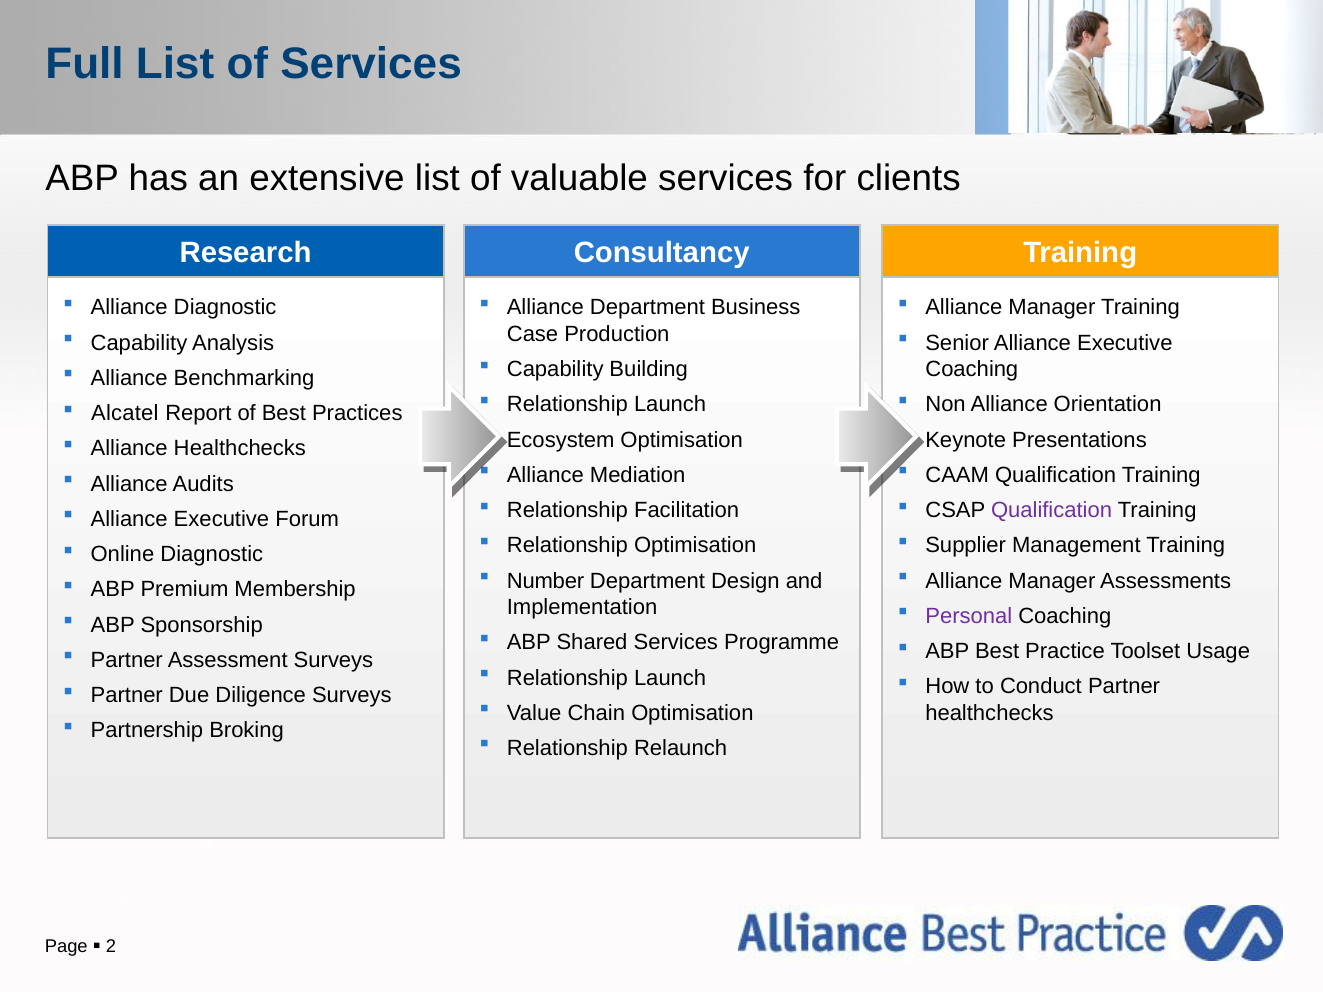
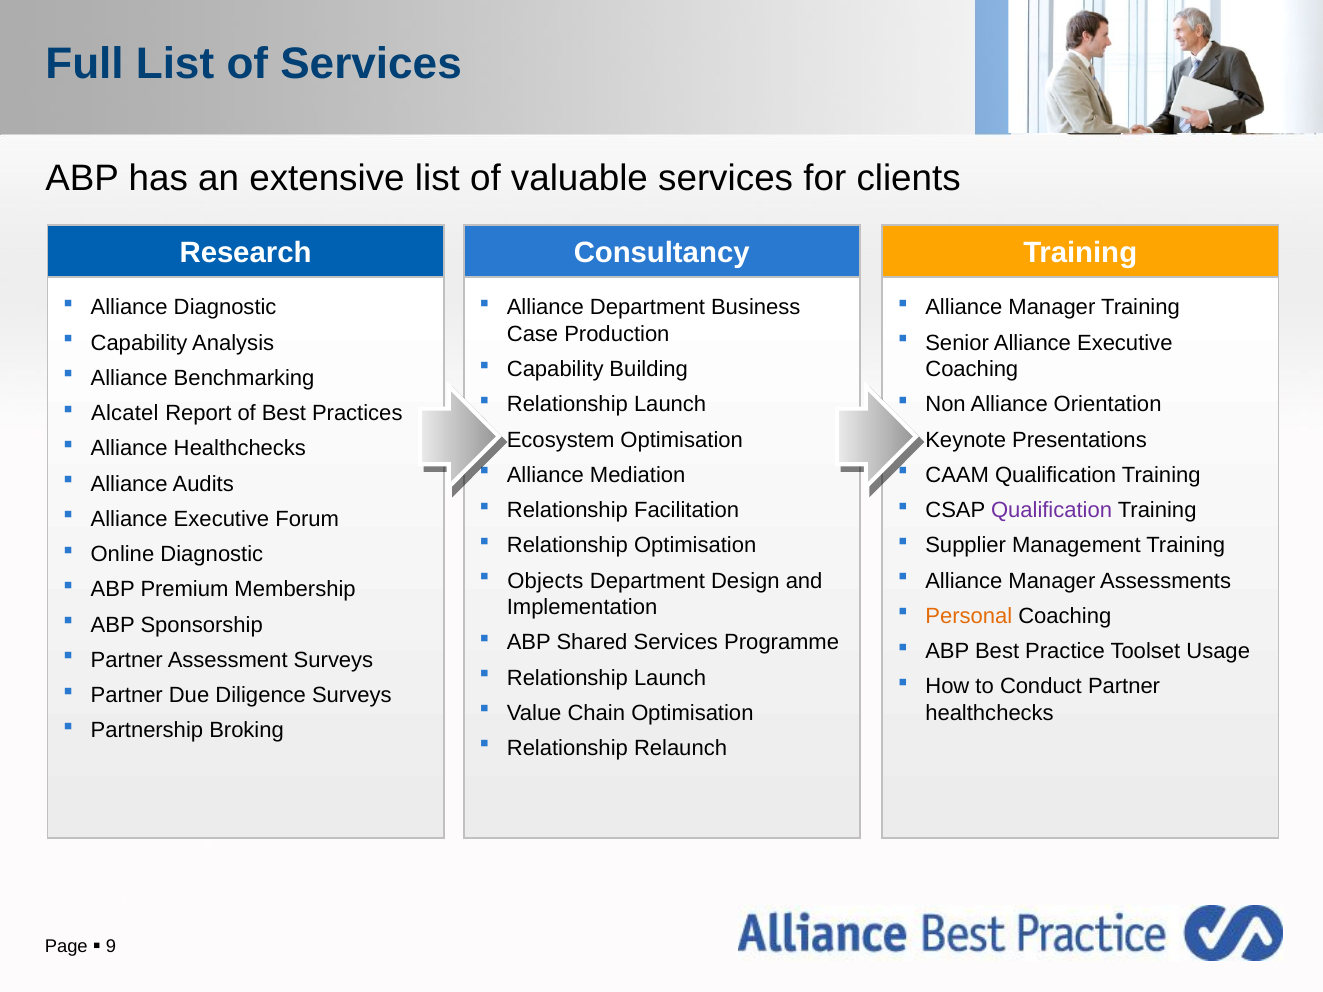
Number: Number -> Objects
Personal colour: purple -> orange
2: 2 -> 9
